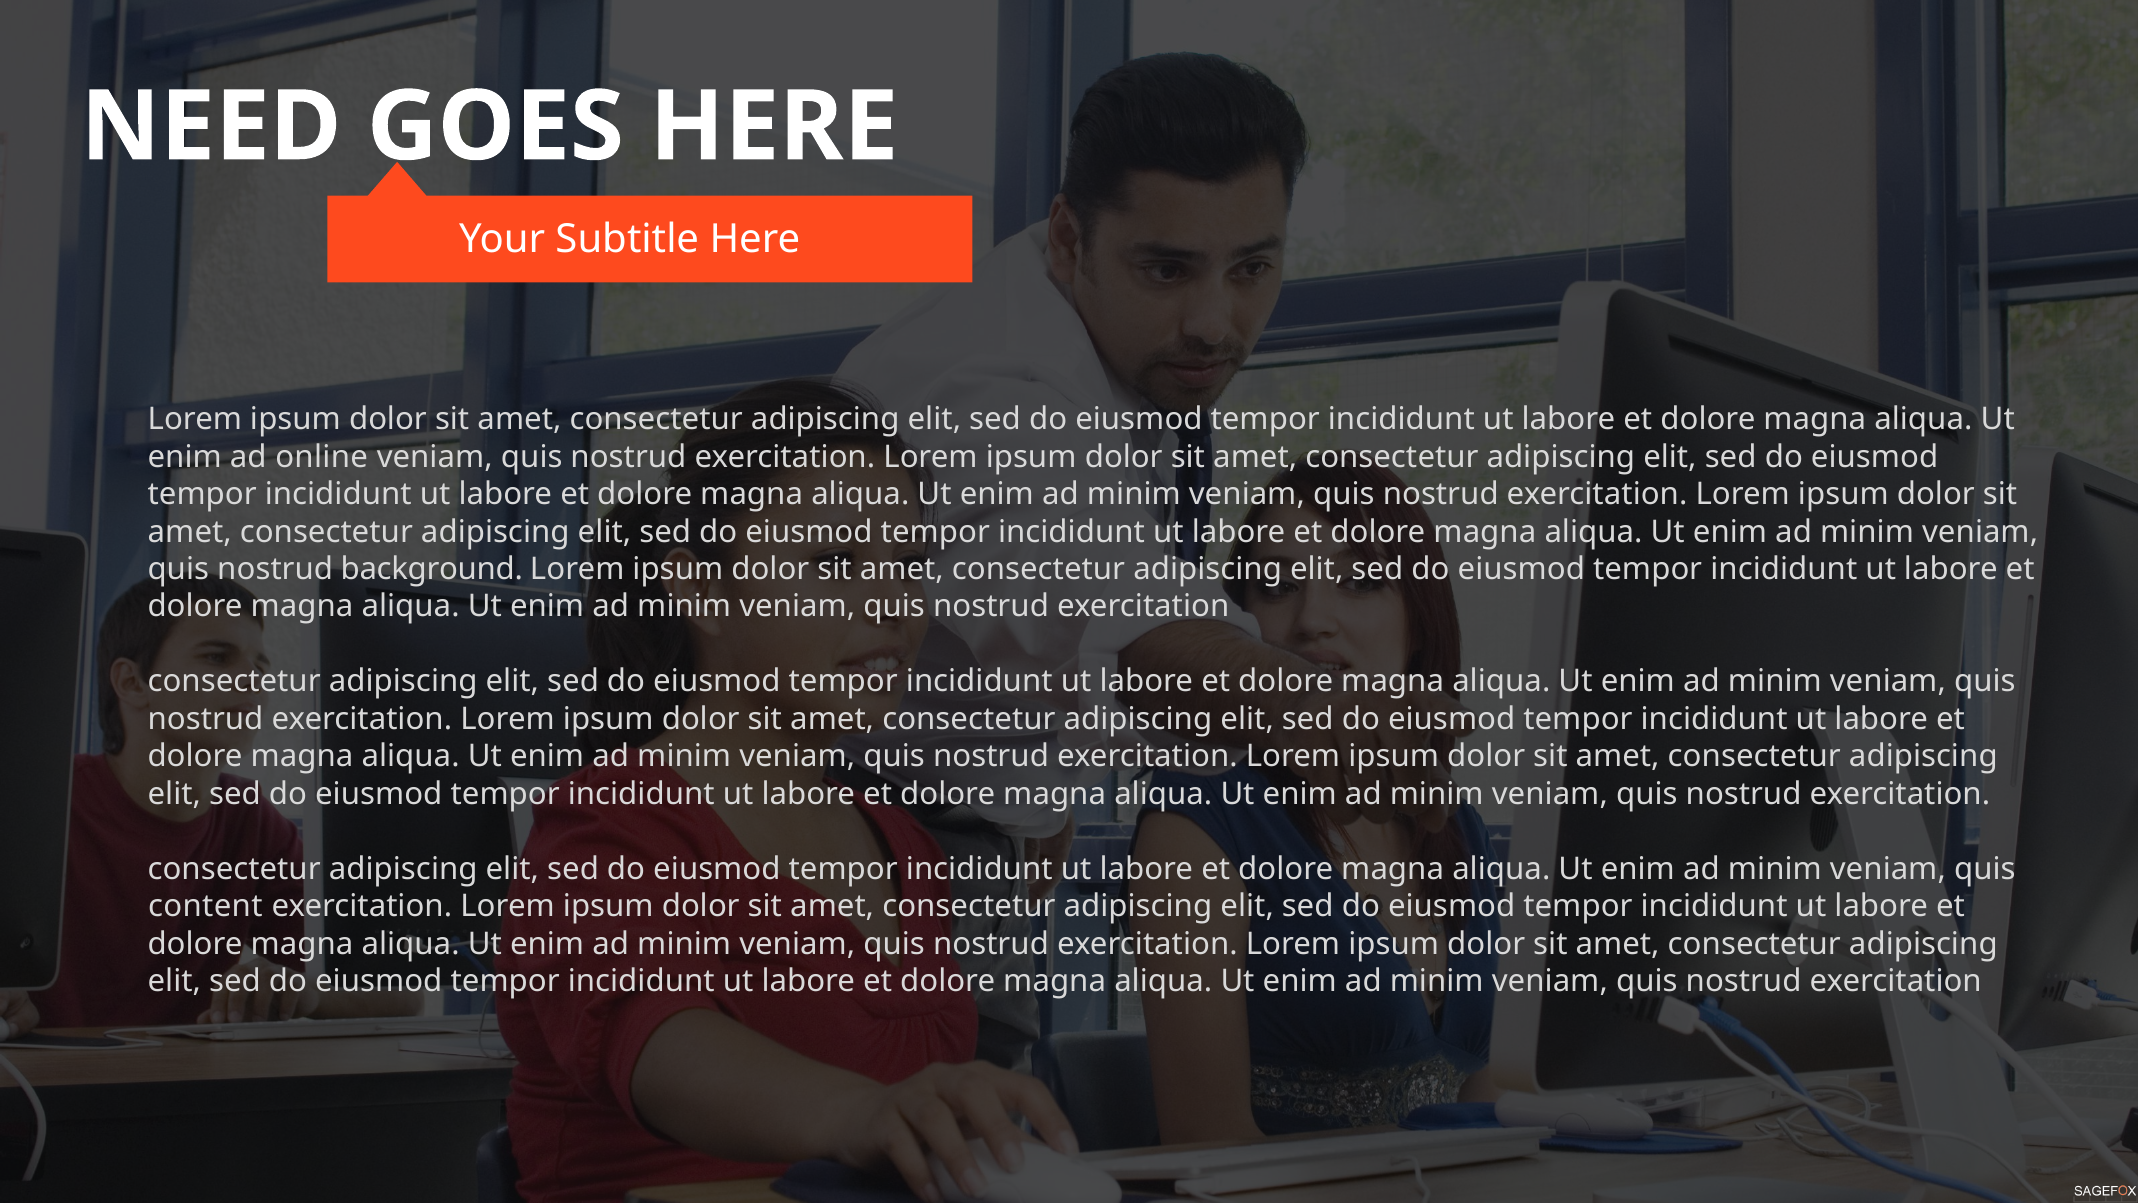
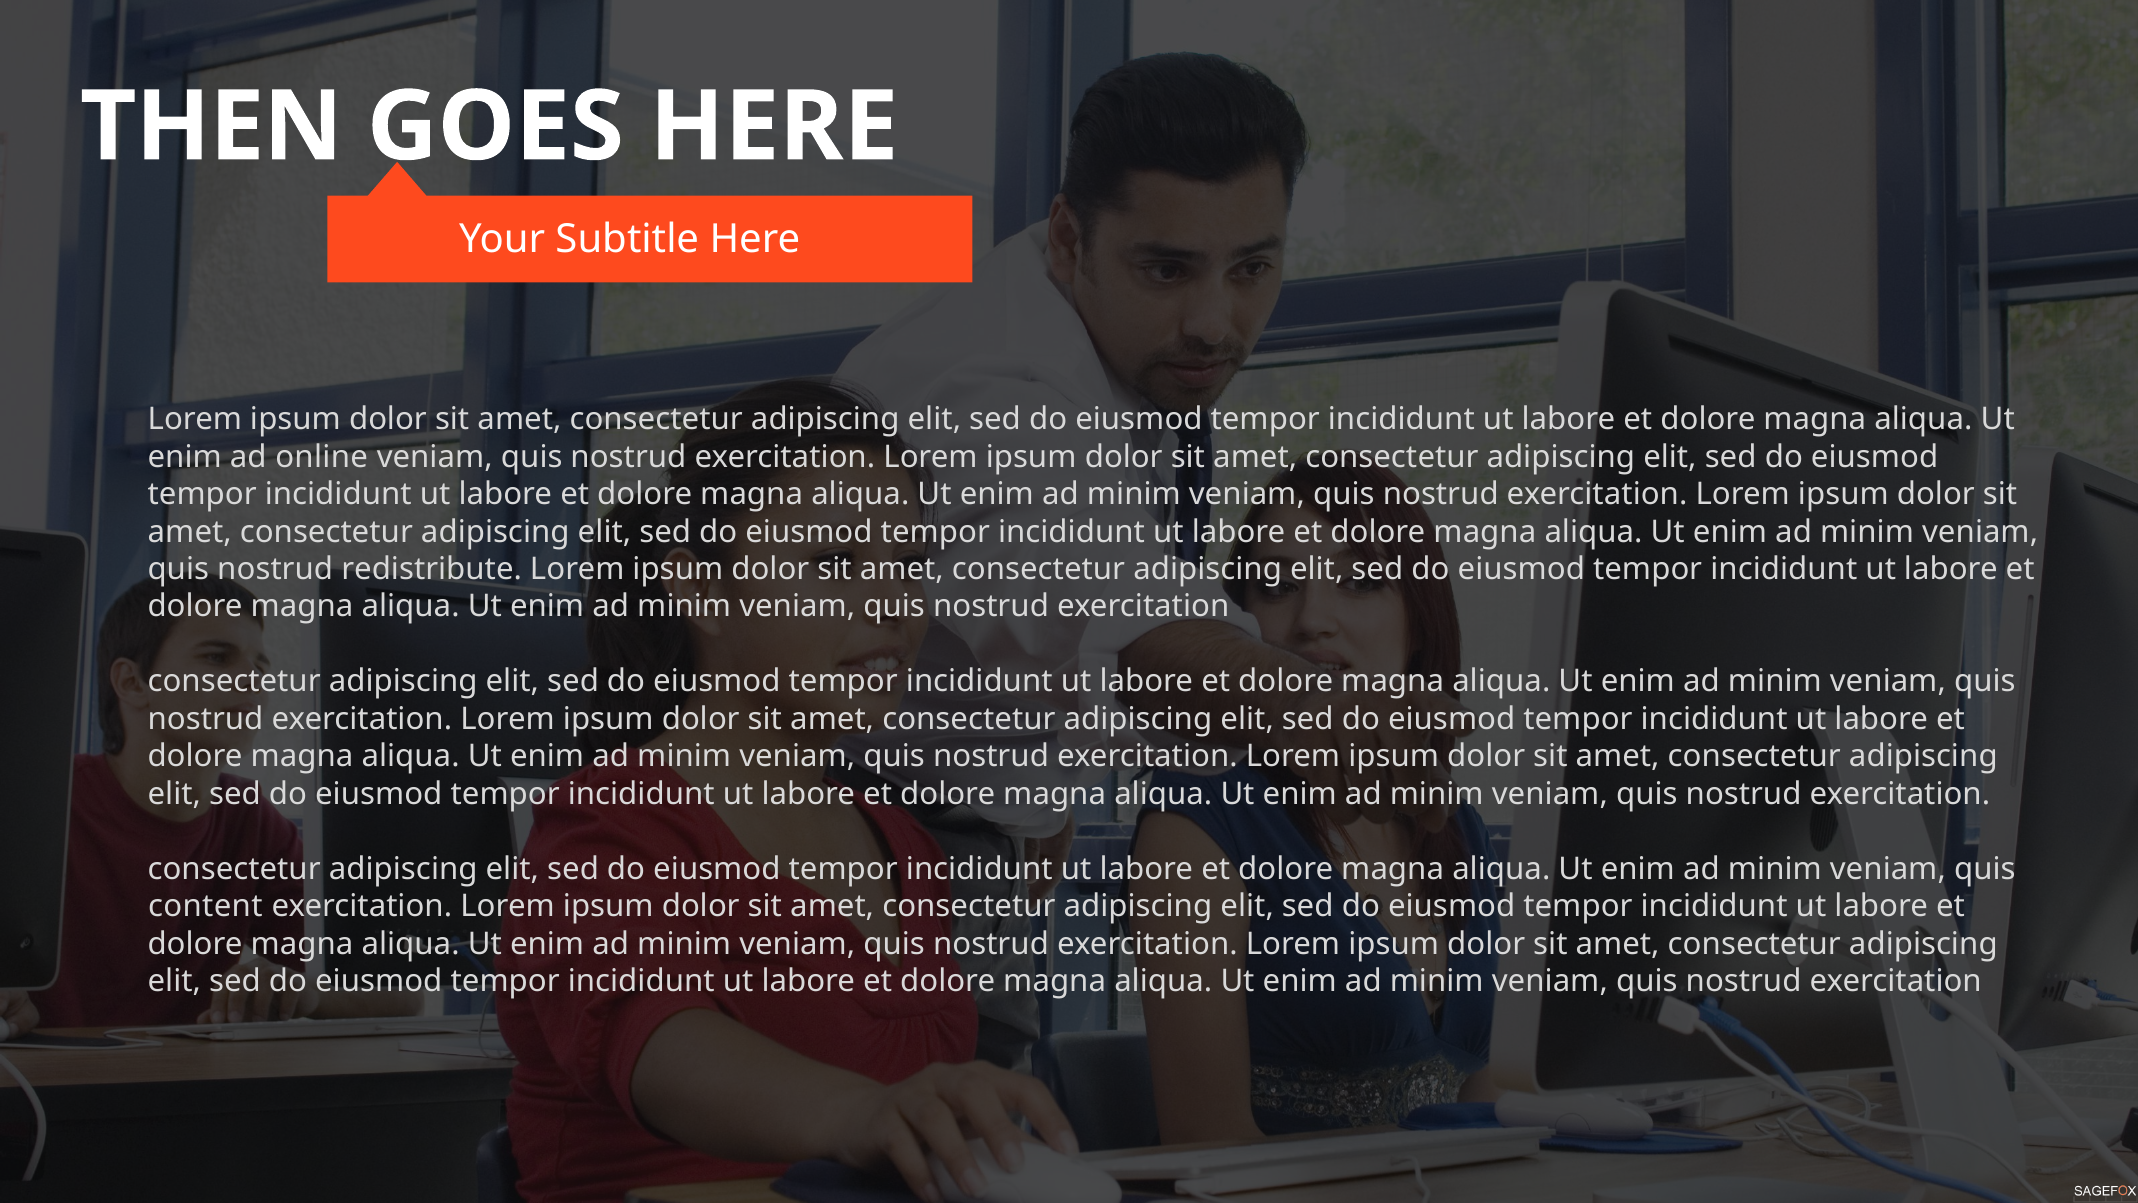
NEED: NEED -> THEN
background: background -> redistribute
